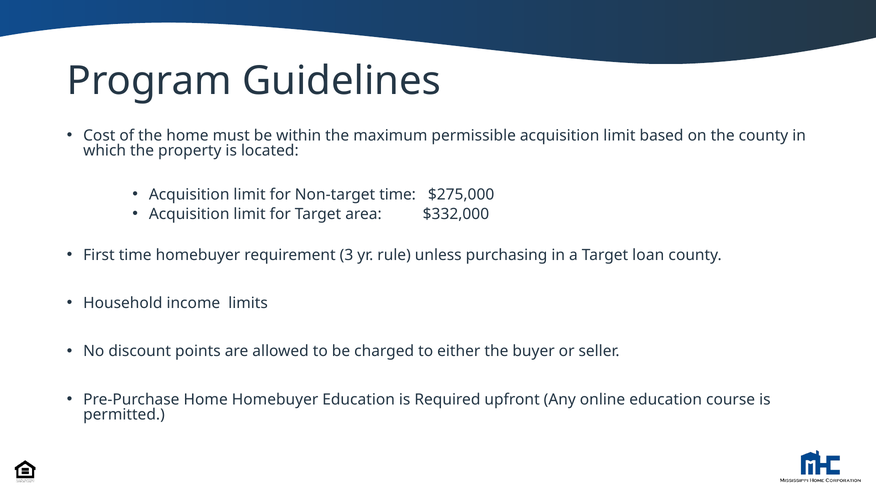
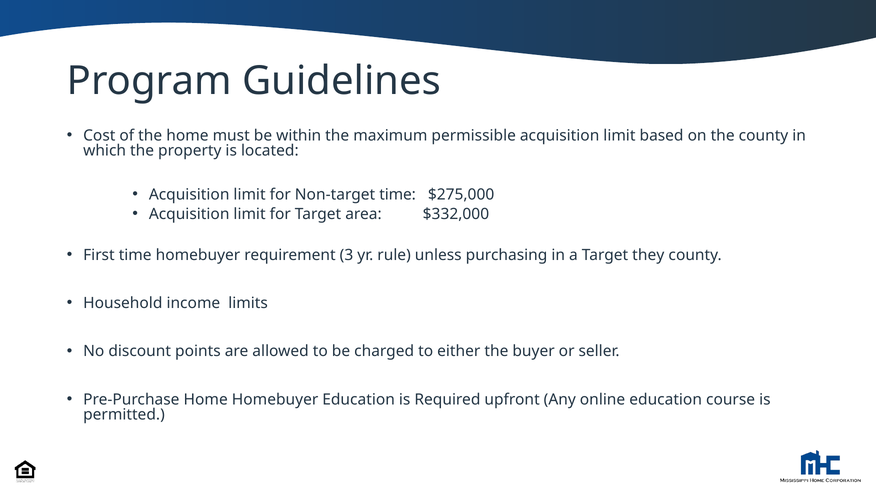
loan: loan -> they
